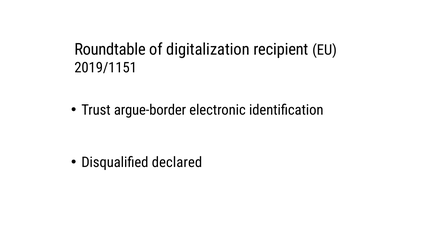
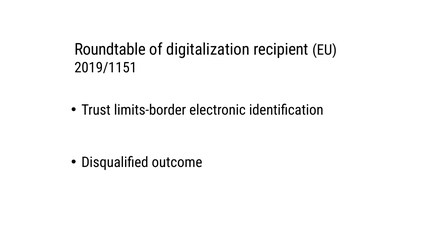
argue-border: argue-border -> limits-border
declared: declared -> outcome
